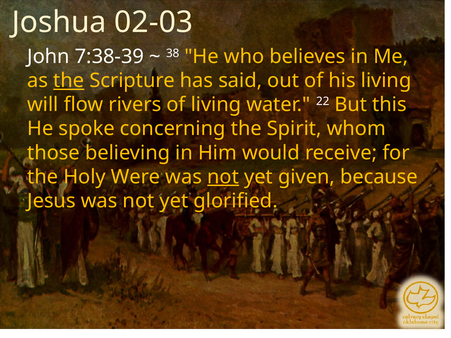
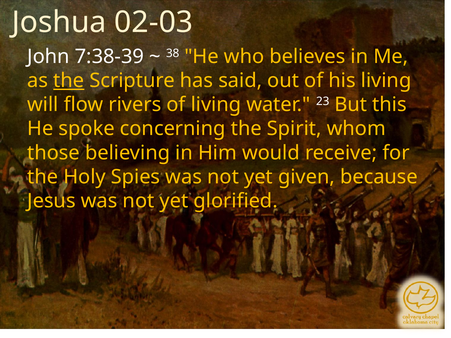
22: 22 -> 23
Were: Were -> Spies
not at (223, 177) underline: present -> none
